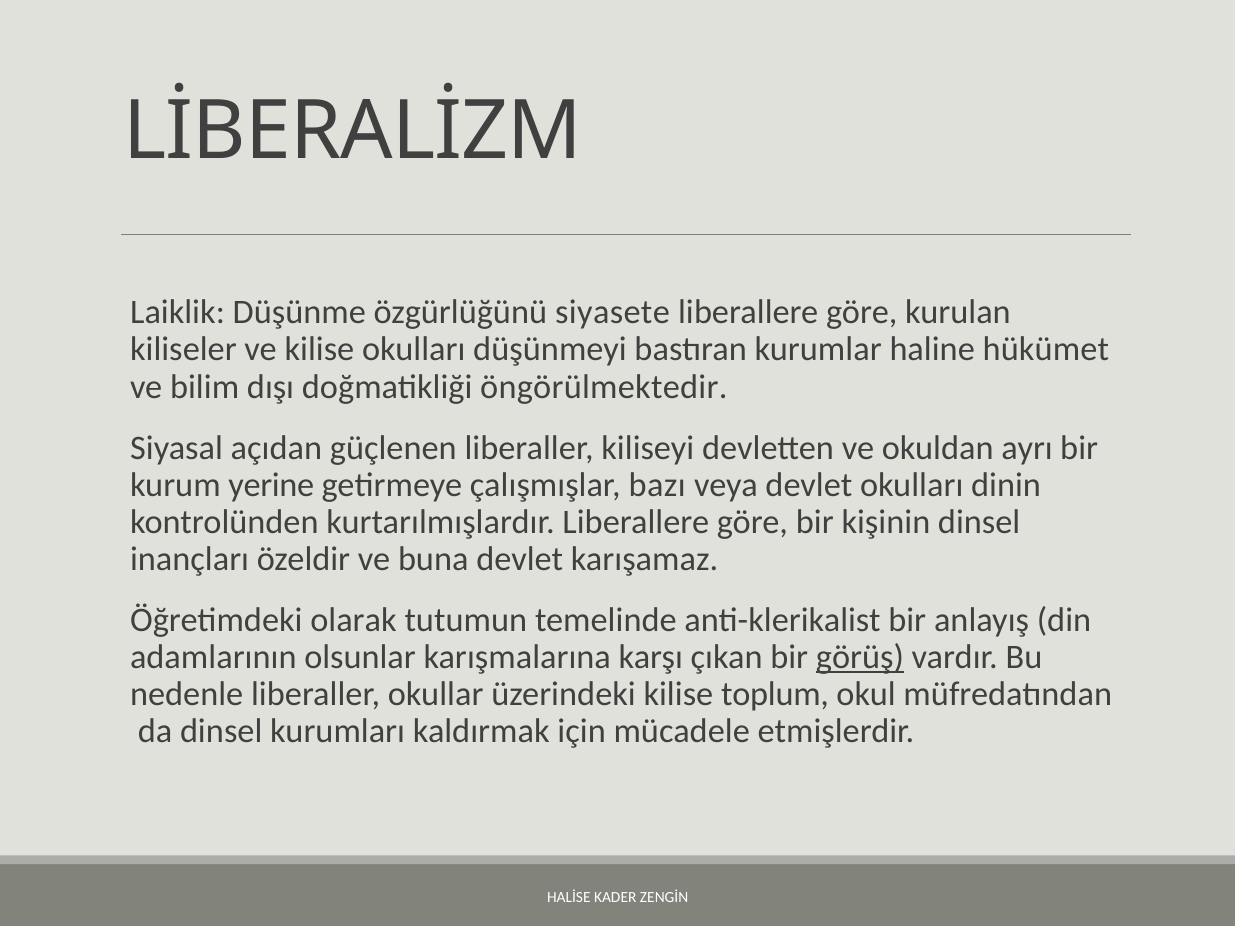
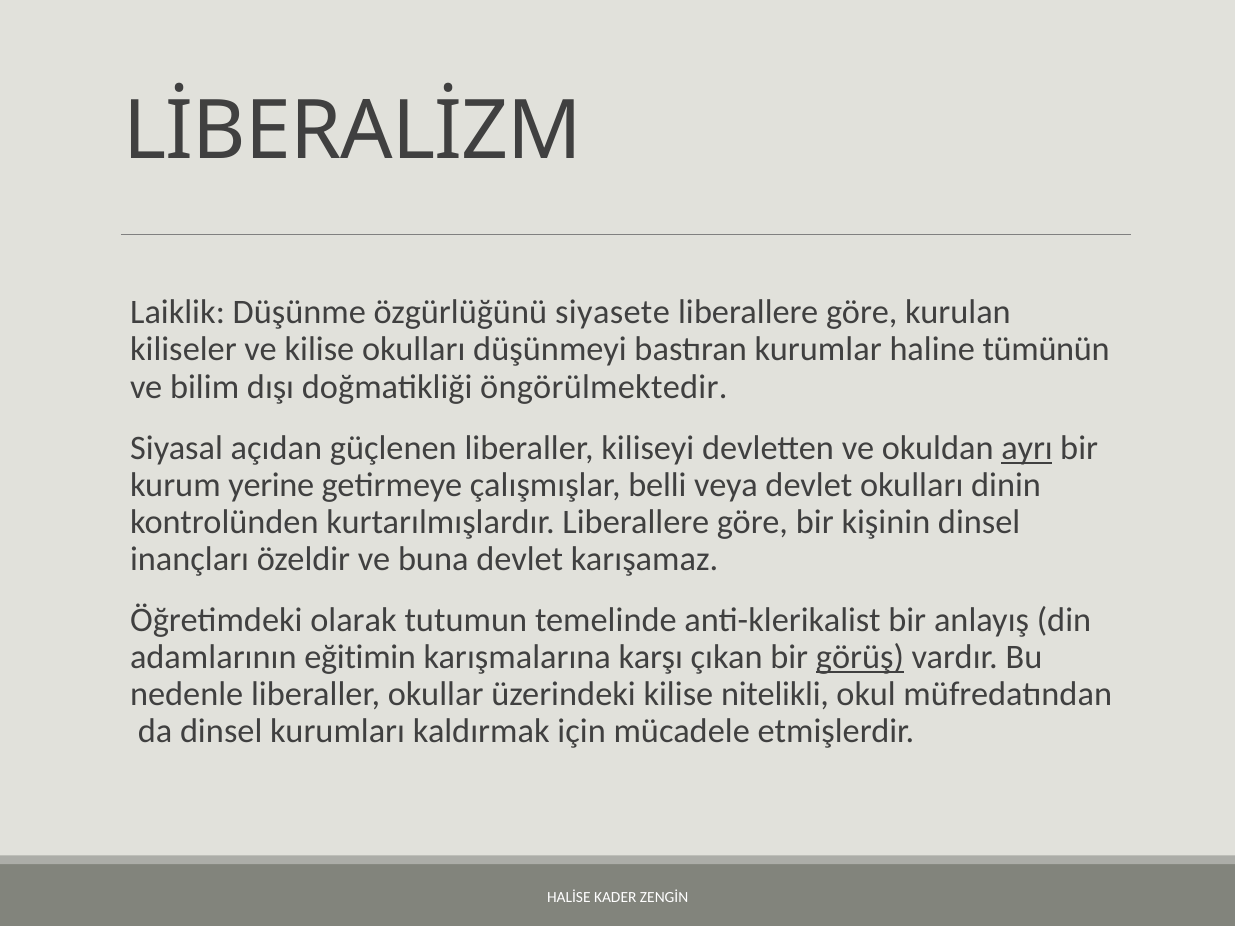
hükümet: hükümet -> tümünün
ayrı underline: none -> present
bazı: bazı -> belli
olsunlar: olsunlar -> eğitimin
toplum: toplum -> nitelikli
